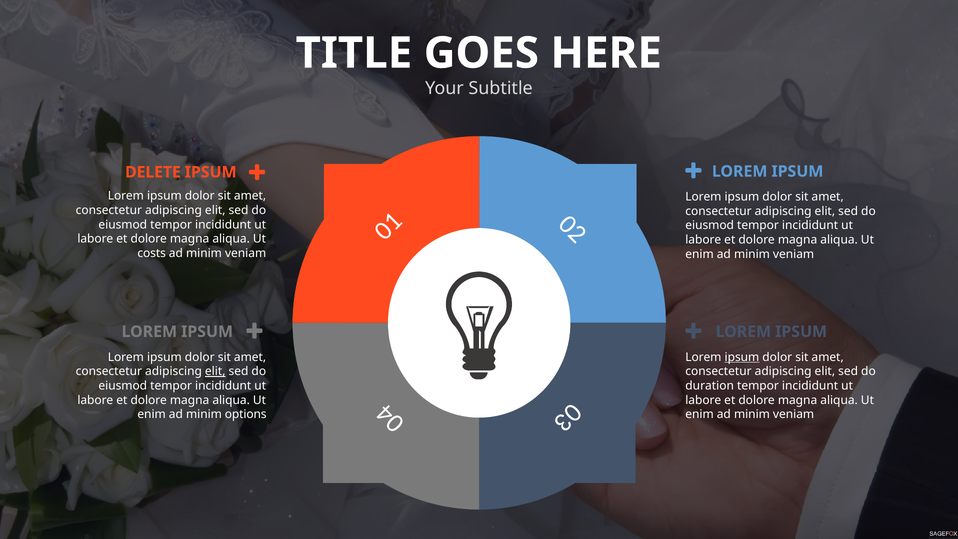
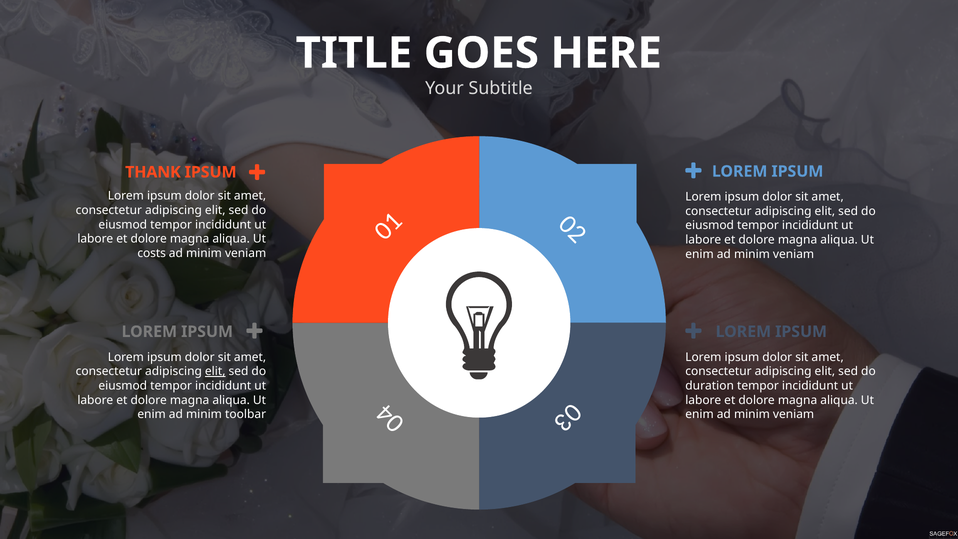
DELETE: DELETE -> THANK
ipsum at (742, 357) underline: present -> none
options: options -> toolbar
